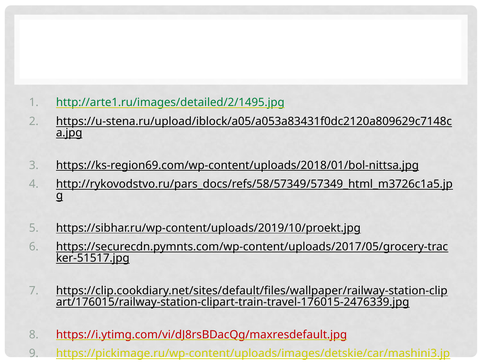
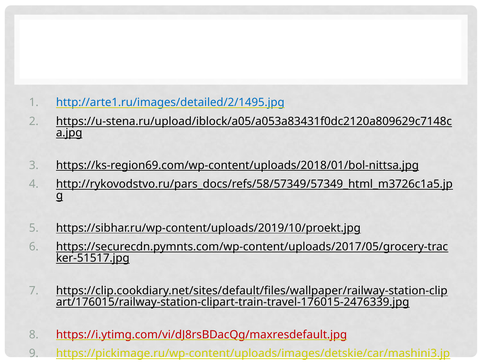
http://arte1.ru/images/detailed/2/1495.jpg colour: green -> blue
